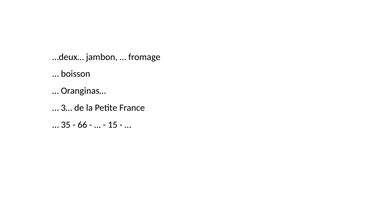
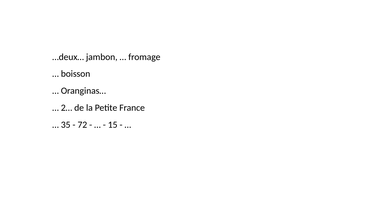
3…: 3… -> 2…
66: 66 -> 72
